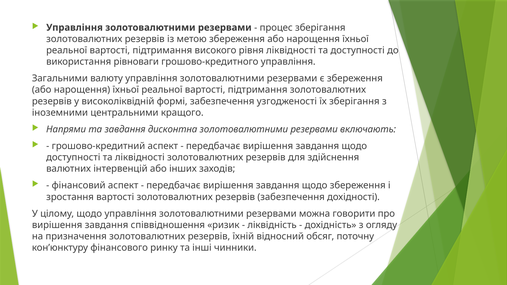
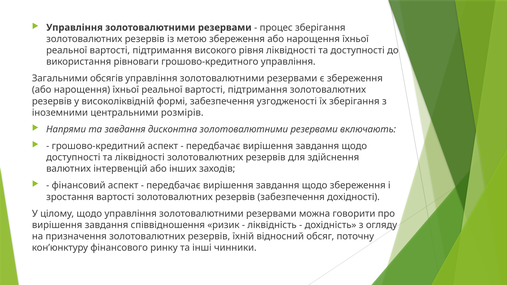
валюту: валюту -> обсягів
кращого: кращого -> розмірів
